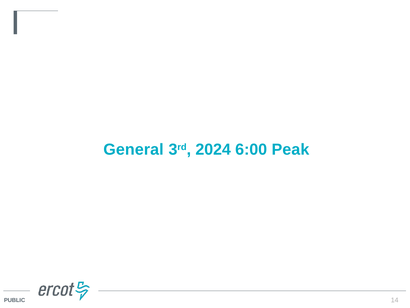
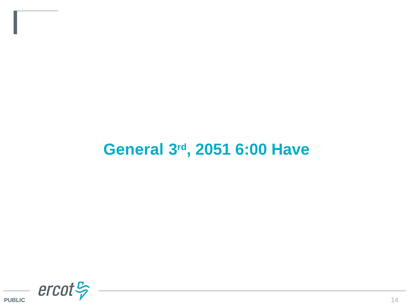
2024: 2024 -> 2051
Peak: Peak -> Have
